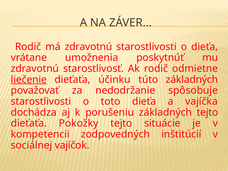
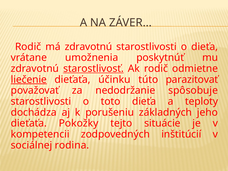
starostlivosť underline: none -> present
túto základných: základných -> parazitovať
vajíčka: vajíčka -> teploty
základných tejto: tejto -> jeho
vajíčok: vajíčok -> rodina
